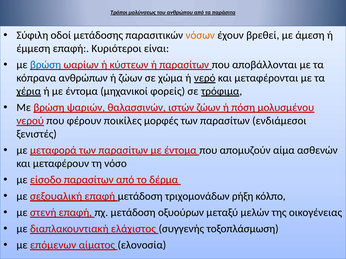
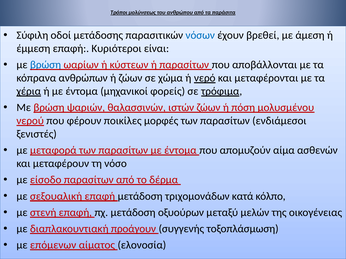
νόσων colour: orange -> blue
ρήξη: ρήξη -> κατά
ελάχιστος: ελάχιστος -> προάγουν
